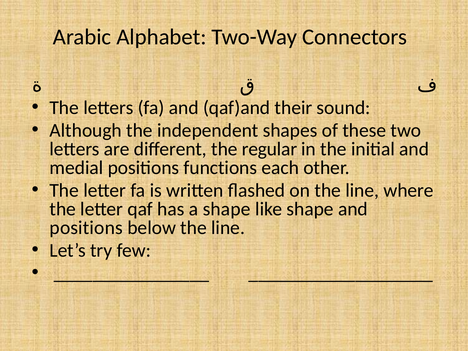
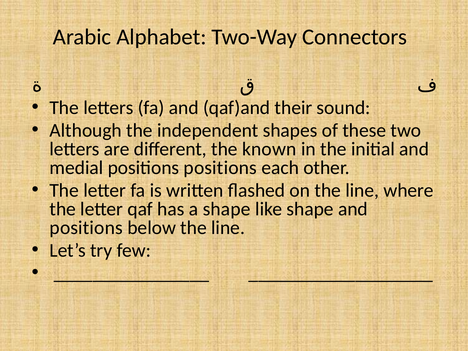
regular: regular -> known
positions functions: functions -> positions
